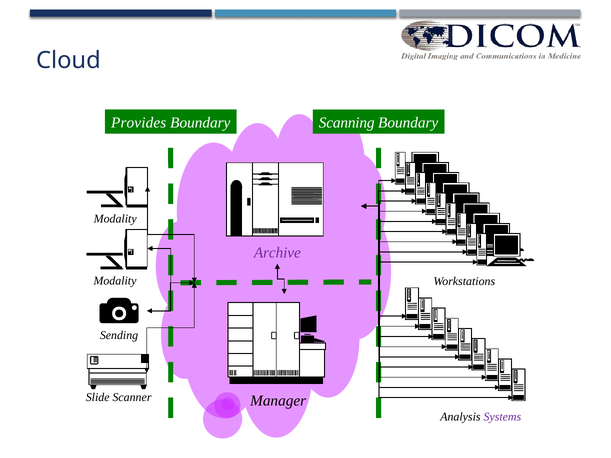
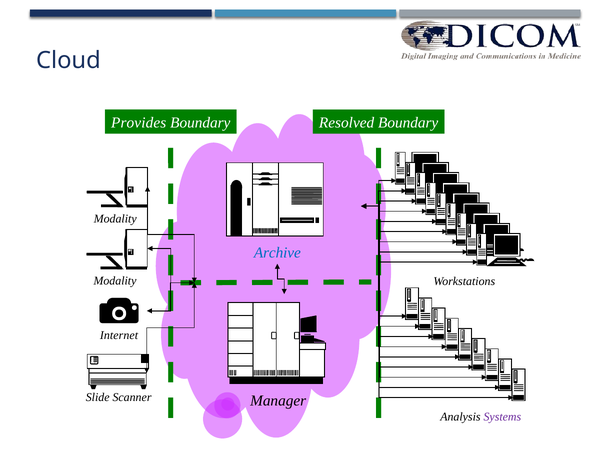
Scanning: Scanning -> Resolved
Archive colour: purple -> blue
Sending: Sending -> Internet
